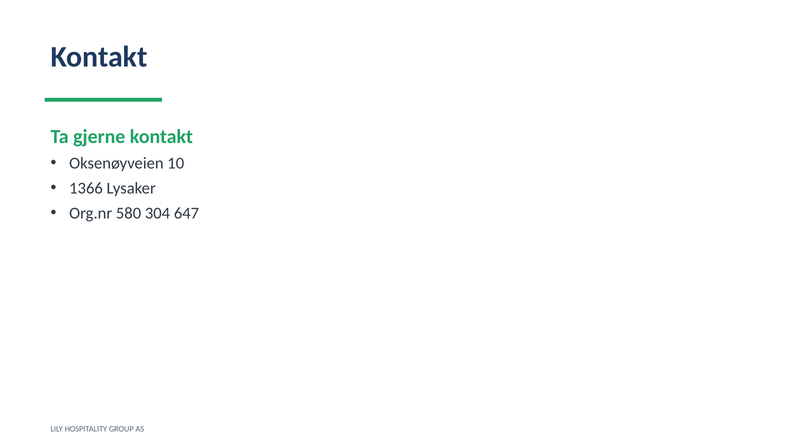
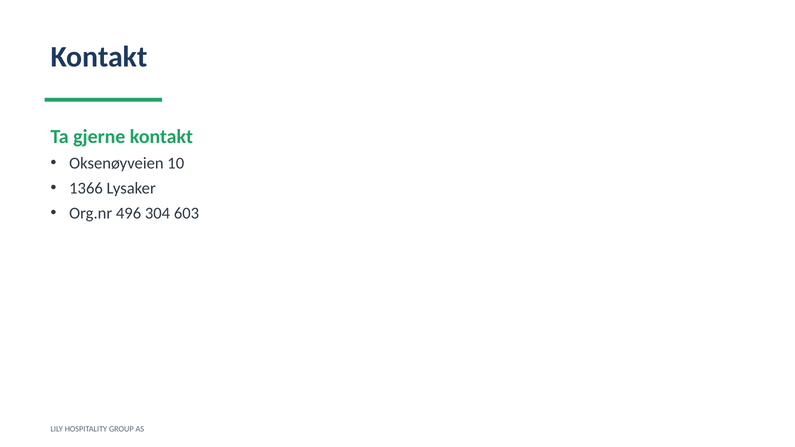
580: 580 -> 496
647: 647 -> 603
